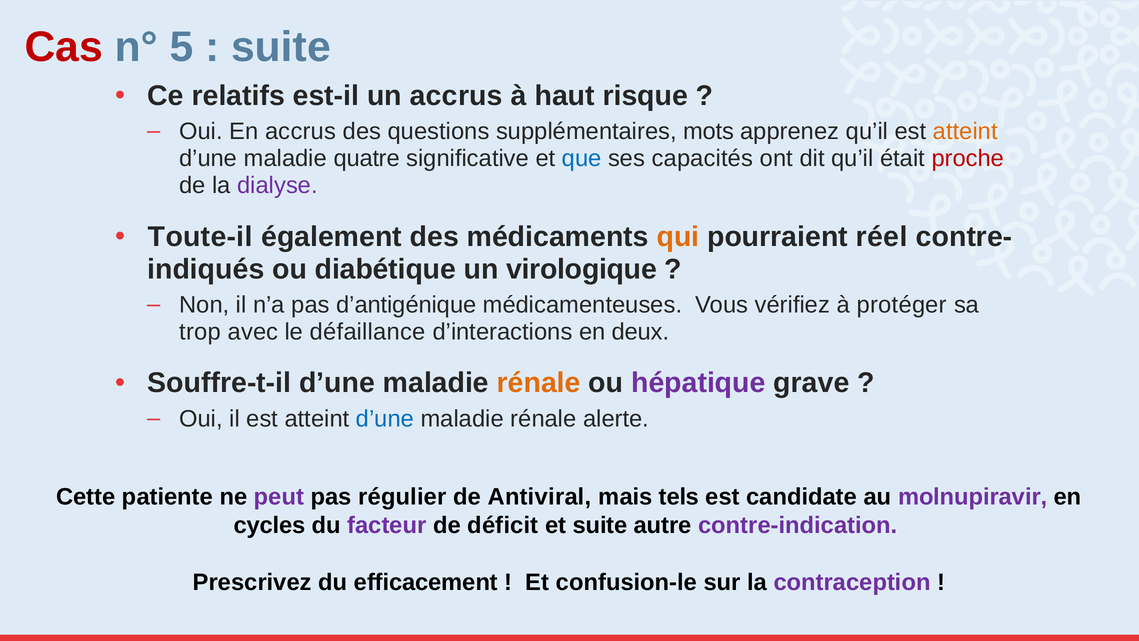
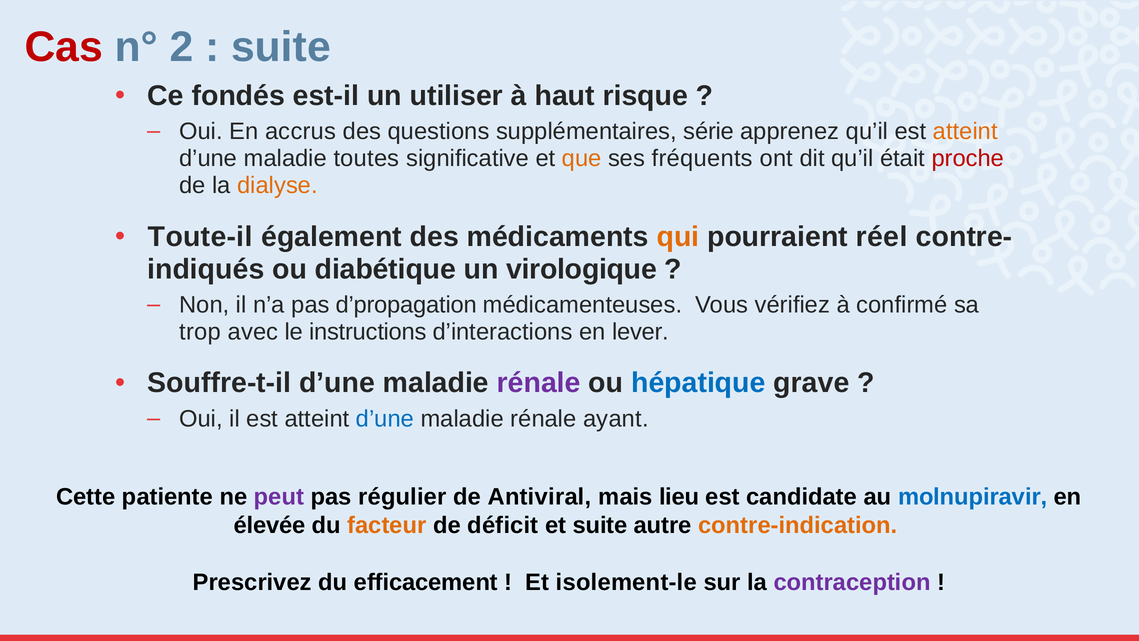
5: 5 -> 2
relatifs: relatifs -> fondés
un accrus: accrus -> utiliser
mots: mots -> série
quatre: quatre -> toutes
que colour: blue -> orange
capacités: capacités -> fréquents
dialyse colour: purple -> orange
d’antigénique: d’antigénique -> d’propagation
protéger: protéger -> confirmé
défaillance: défaillance -> instructions
deux: deux -> lever
rénale at (539, 383) colour: orange -> purple
hépatique colour: purple -> blue
alerte: alerte -> ayant
tels: tels -> lieu
molnupiravir colour: purple -> blue
cycles: cycles -> élevée
facteur colour: purple -> orange
contre-indication colour: purple -> orange
confusion-le: confusion-le -> isolement-le
